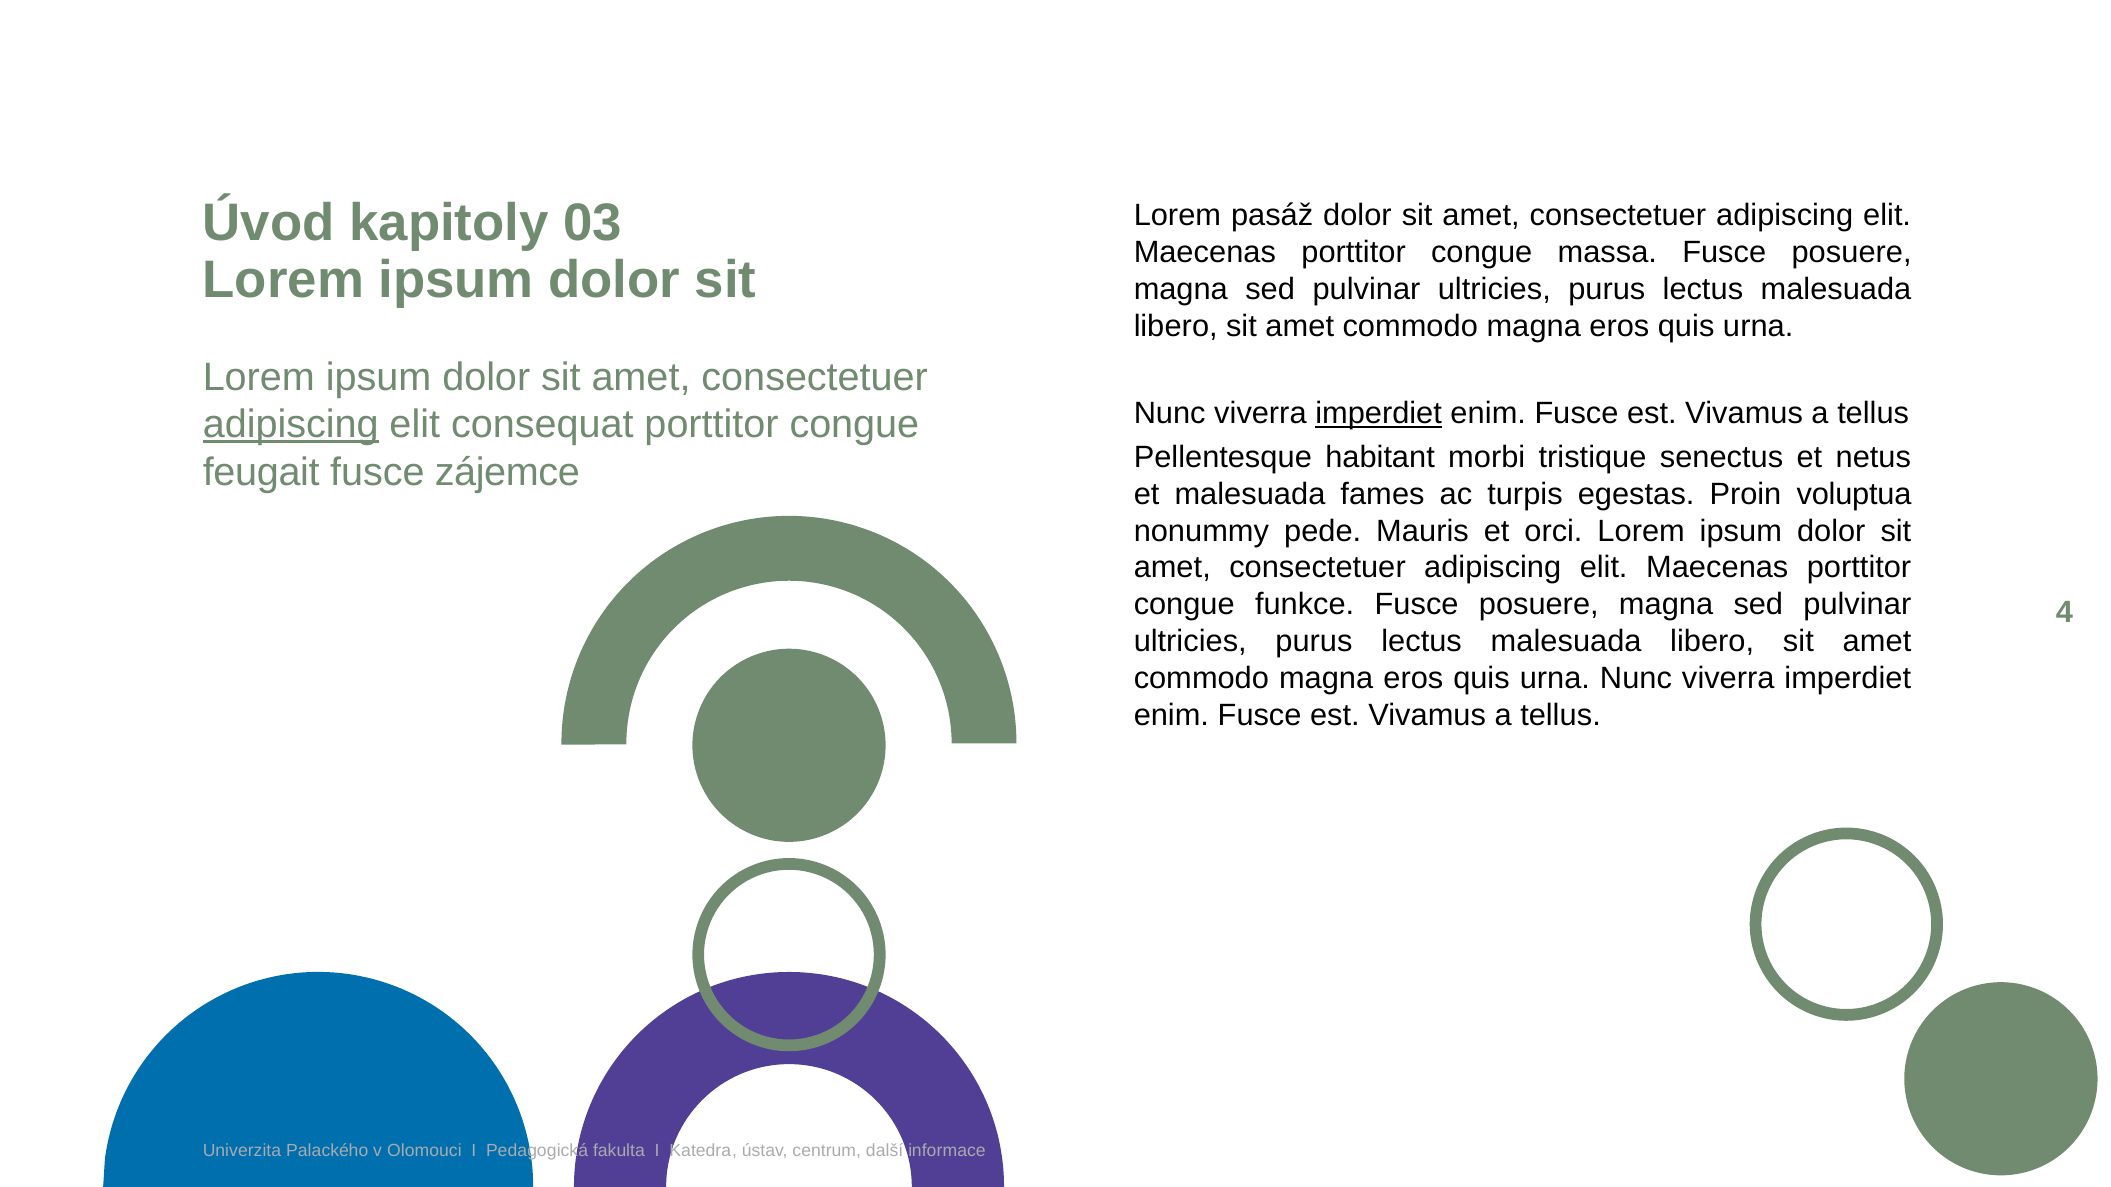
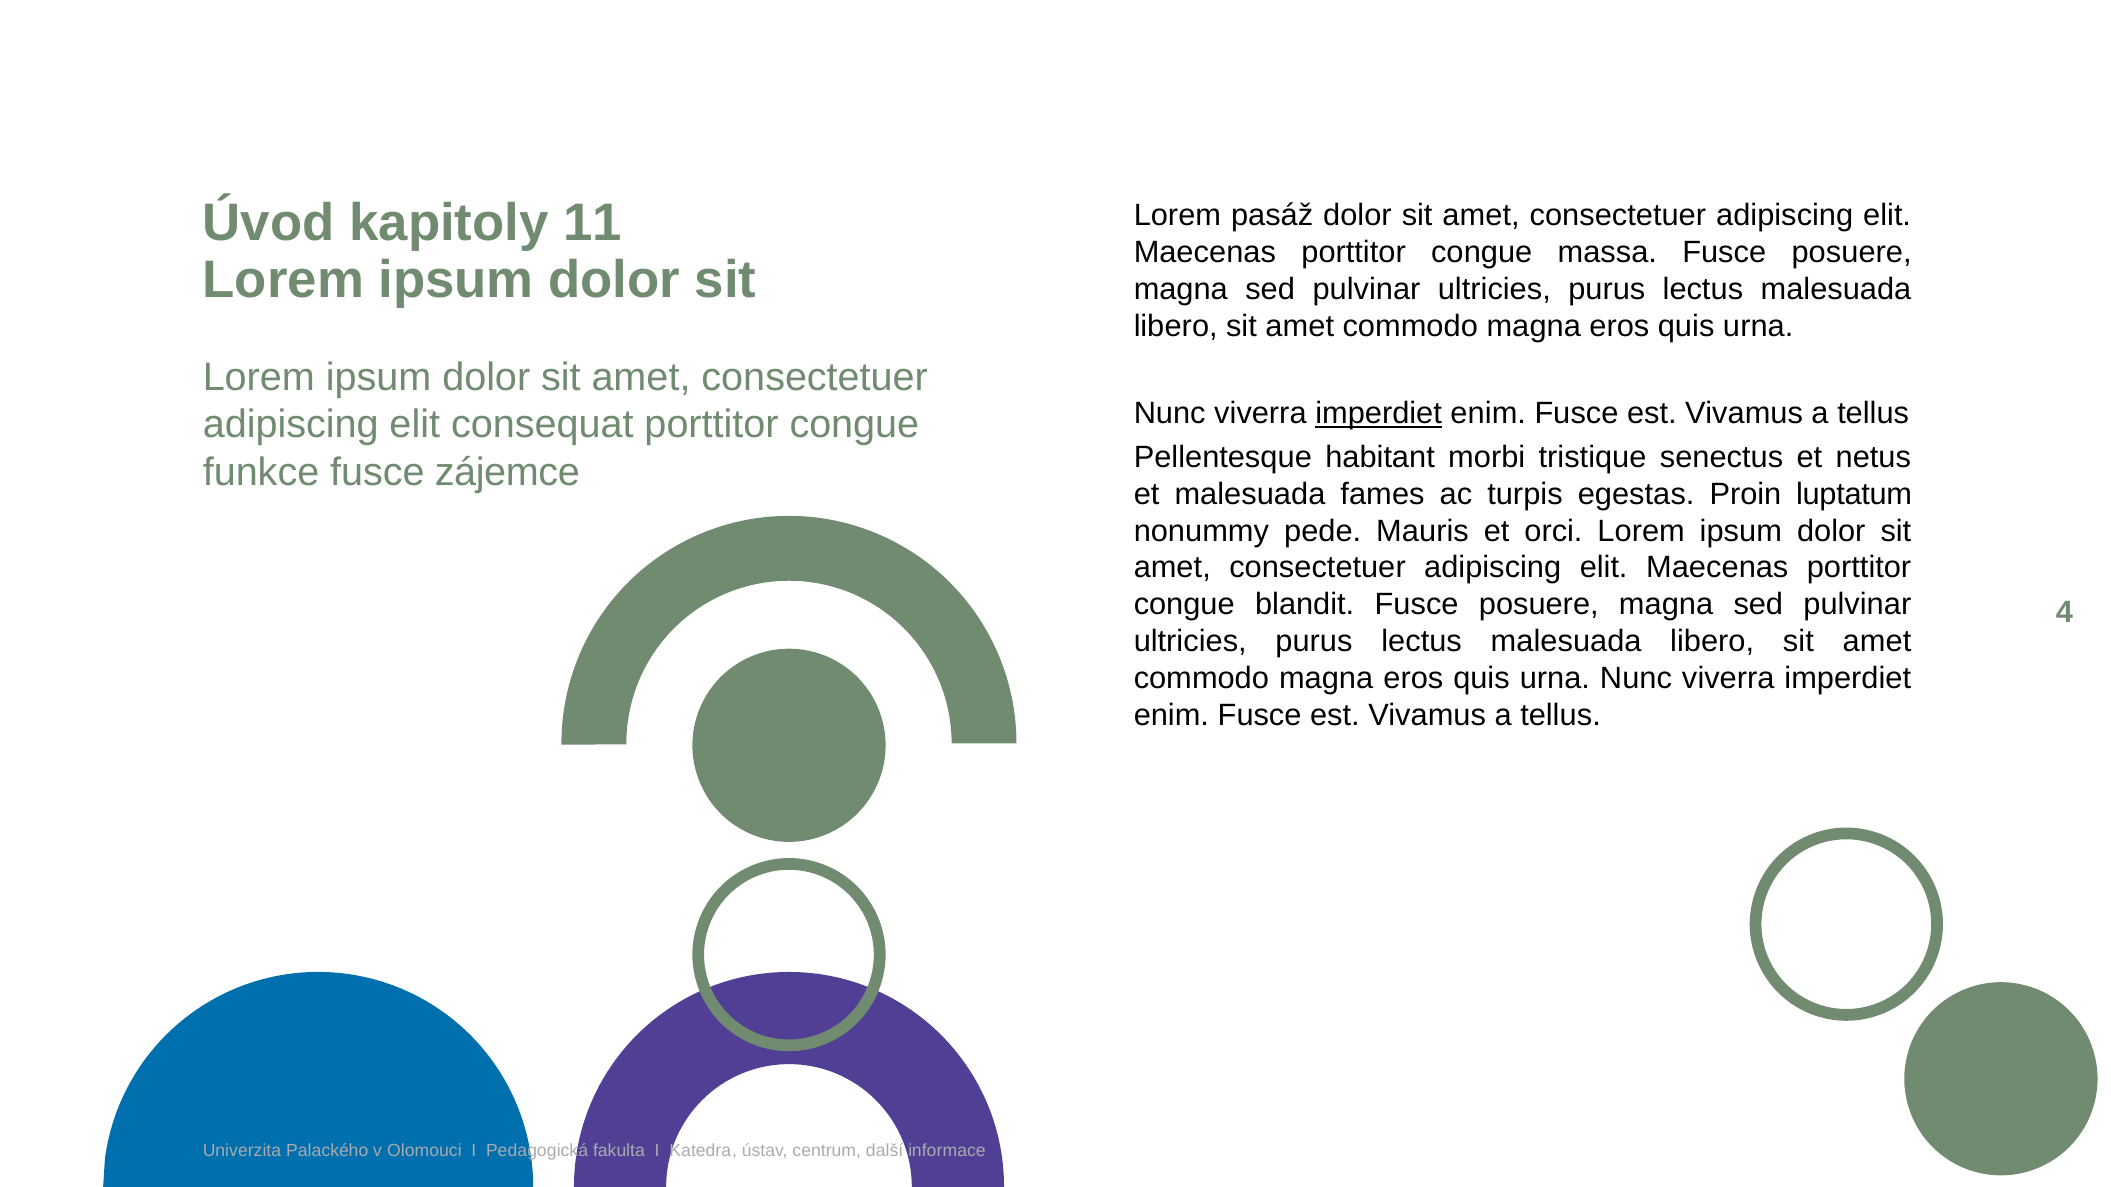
03: 03 -> 11
adipiscing at (291, 425) underline: present -> none
feugait: feugait -> funkce
voluptua: voluptua -> luptatum
funkce: funkce -> blandit
